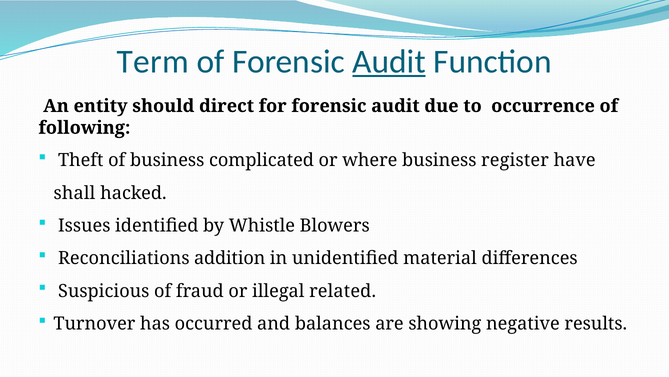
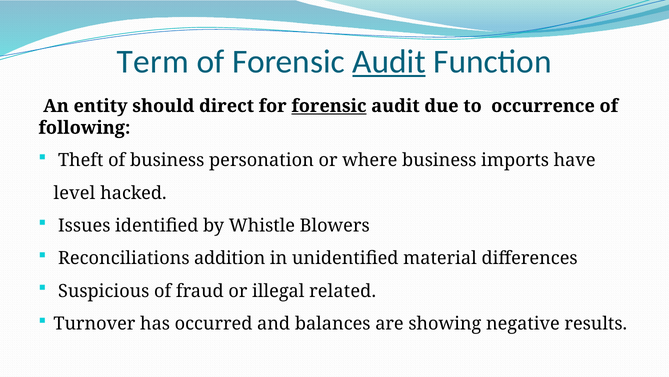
forensic at (329, 106) underline: none -> present
complicated: complicated -> personation
register: register -> imports
shall: shall -> level
